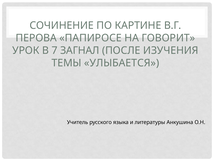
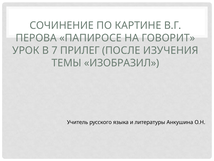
ЗАГНАЛ: ЗАГНАЛ -> ПРИЛЕГ
УЛЫБАЕТСЯ: УЛЫБАЕТСЯ -> ИЗОБРАЗИЛ
